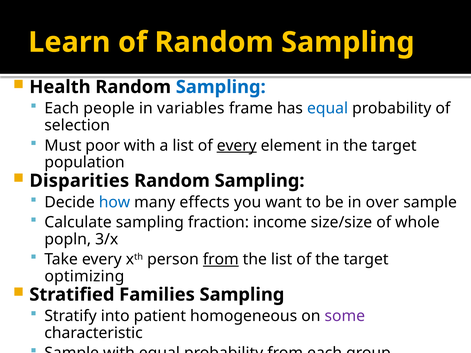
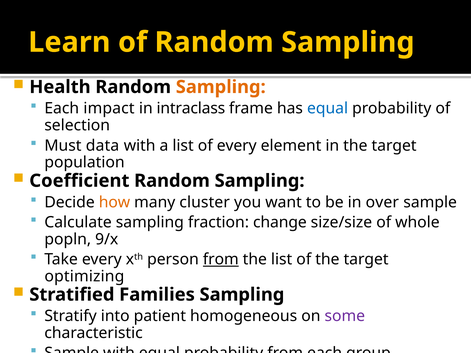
Sampling at (221, 87) colour: blue -> orange
Each people: people -> impact
variables: variables -> intraclass
poor: poor -> data
every at (237, 146) underline: present -> none
Disparities: Disparities -> Coefficient
how colour: blue -> orange
effects: effects -> cluster
income: income -> change
3/x: 3/x -> 9/x
